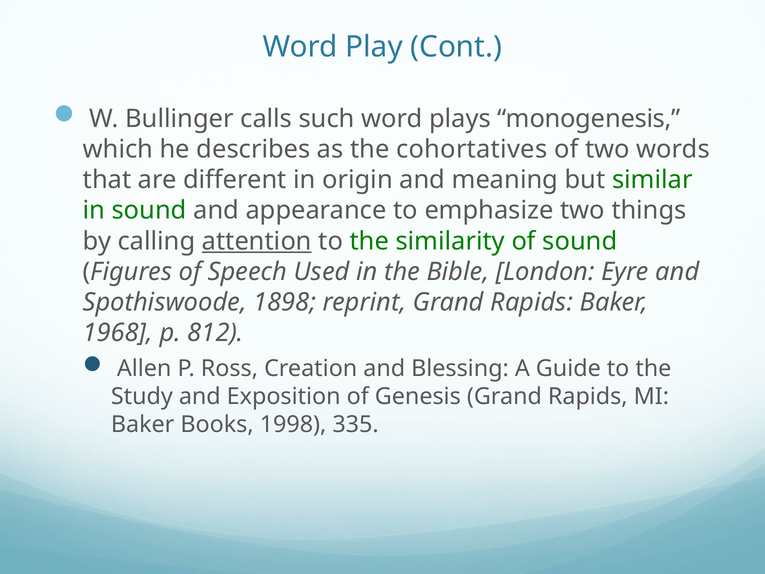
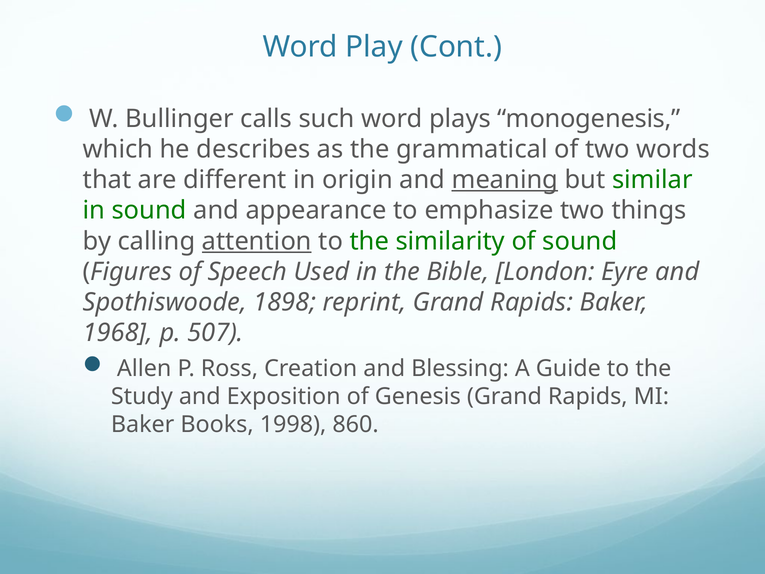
cohortatives: cohortatives -> grammatical
meaning underline: none -> present
812: 812 -> 507
335: 335 -> 860
